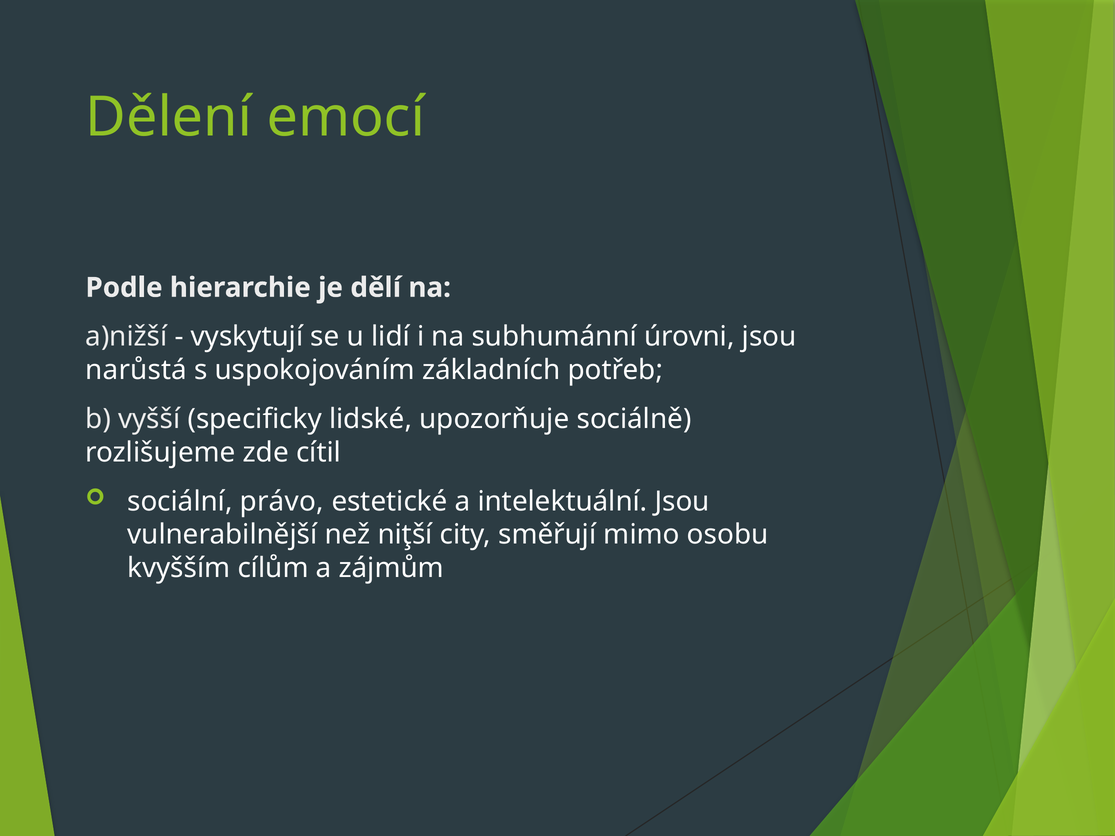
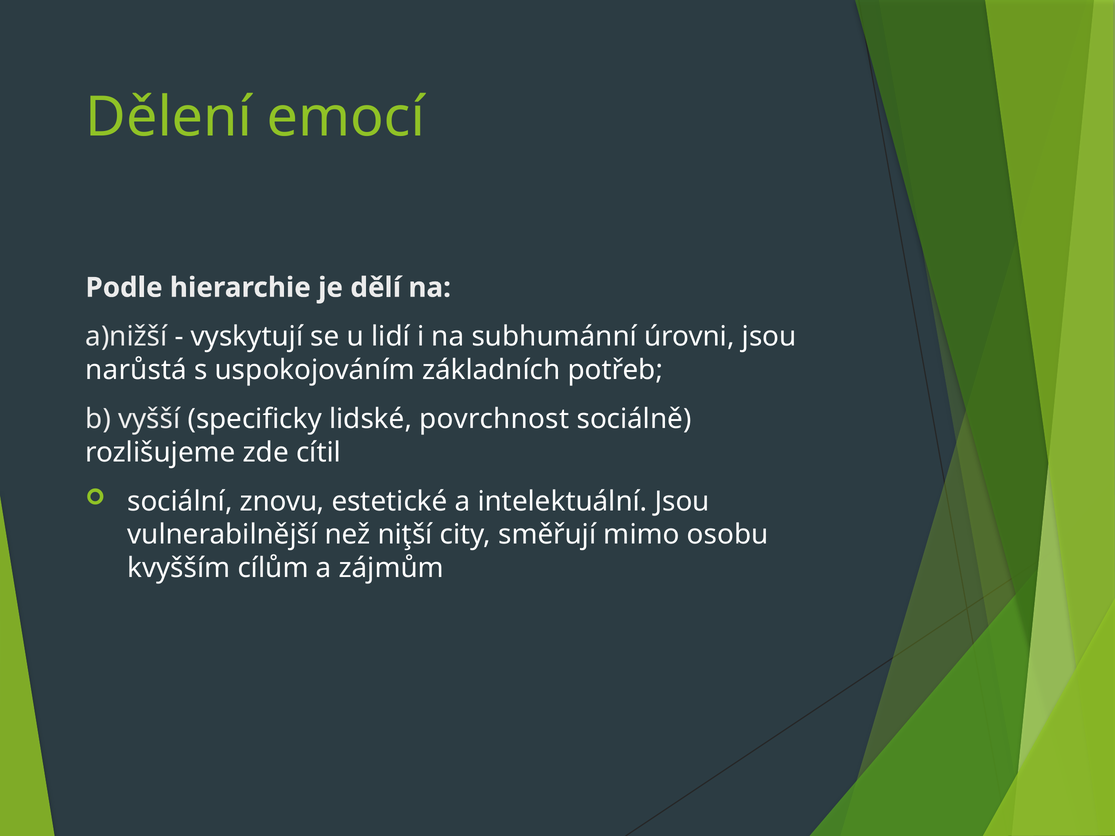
upozorňuje: upozorňuje -> povrchnost
právo: právo -> znovu
